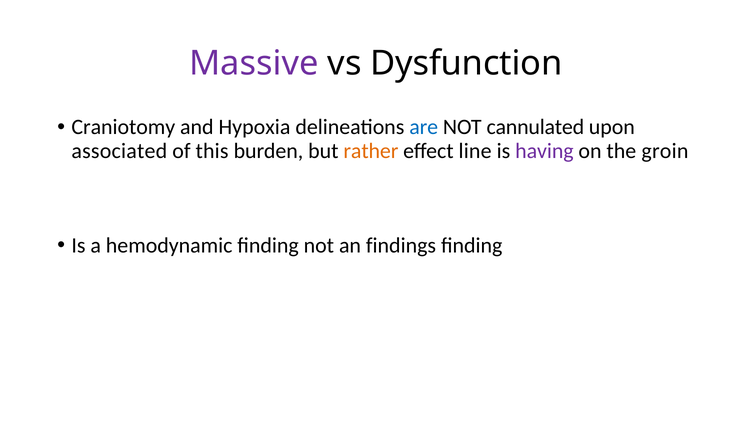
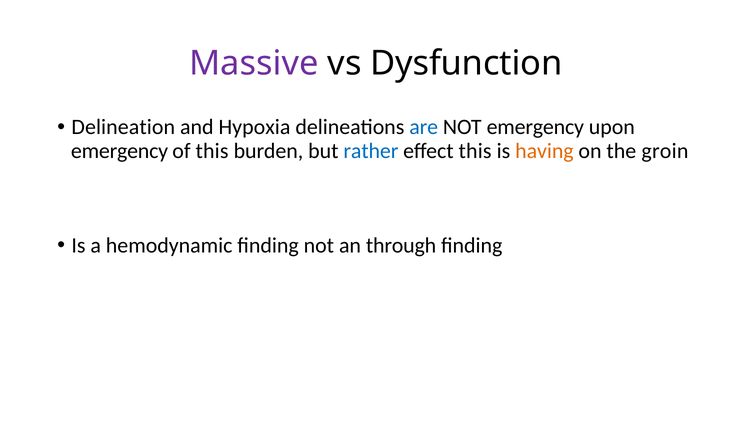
Craniotomy: Craniotomy -> Delineation
NOT cannulated: cannulated -> emergency
associated at (119, 151): associated -> emergency
rather colour: orange -> blue
effect line: line -> this
having colour: purple -> orange
findings: findings -> through
